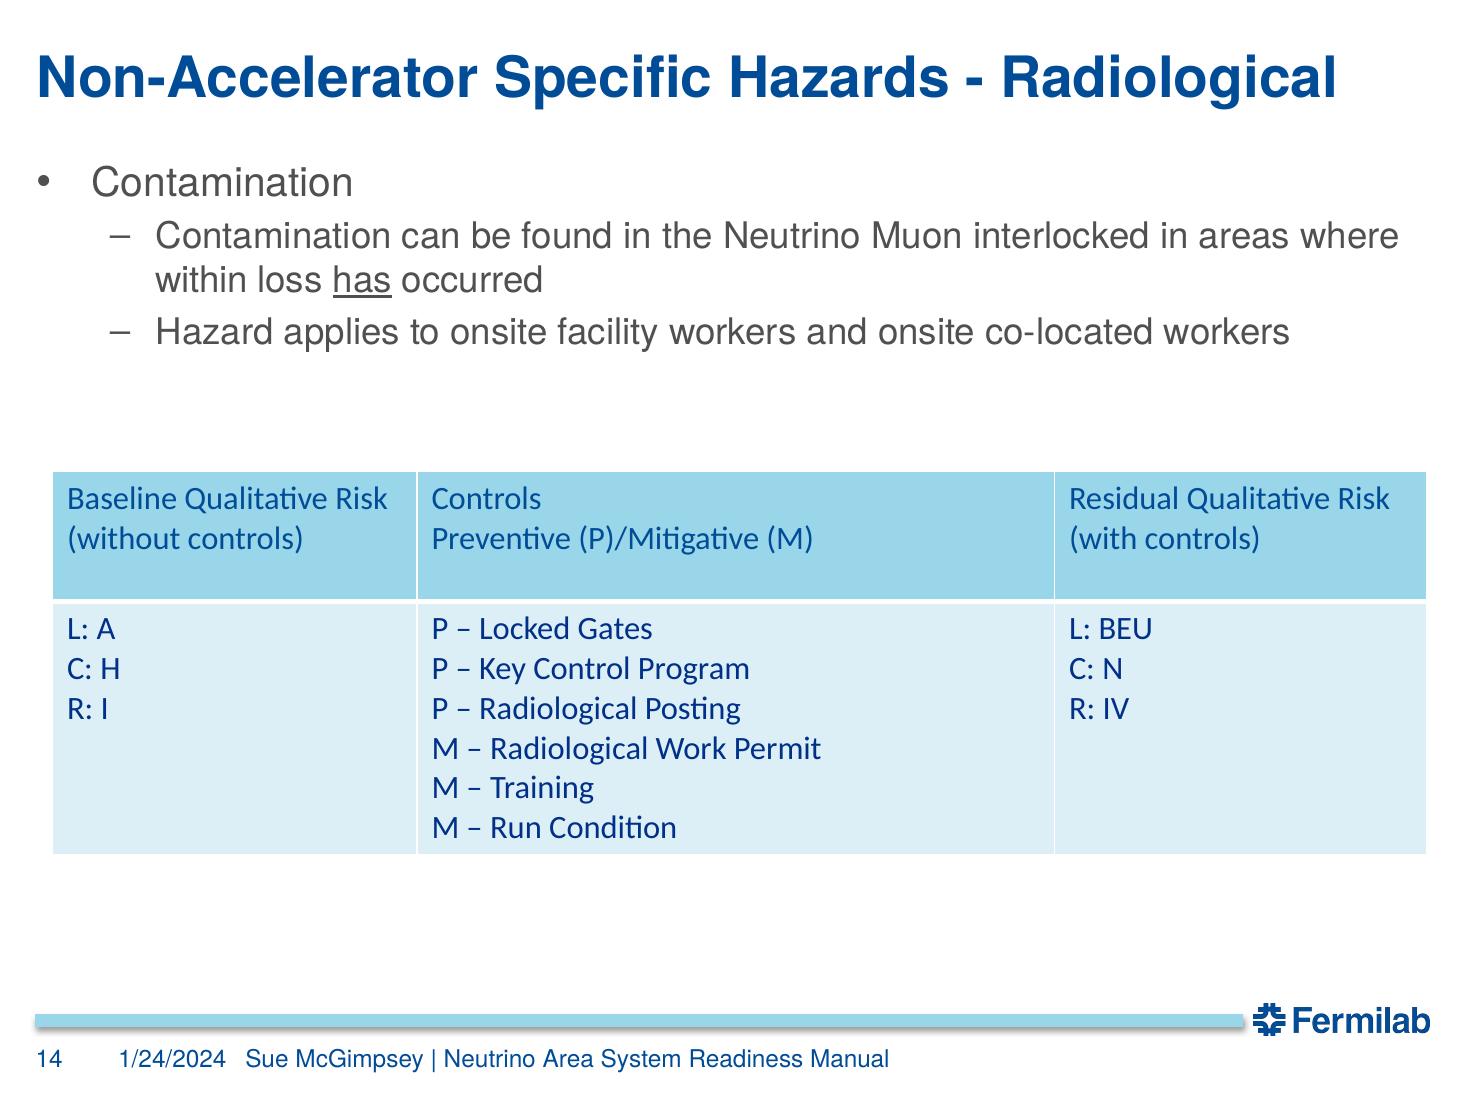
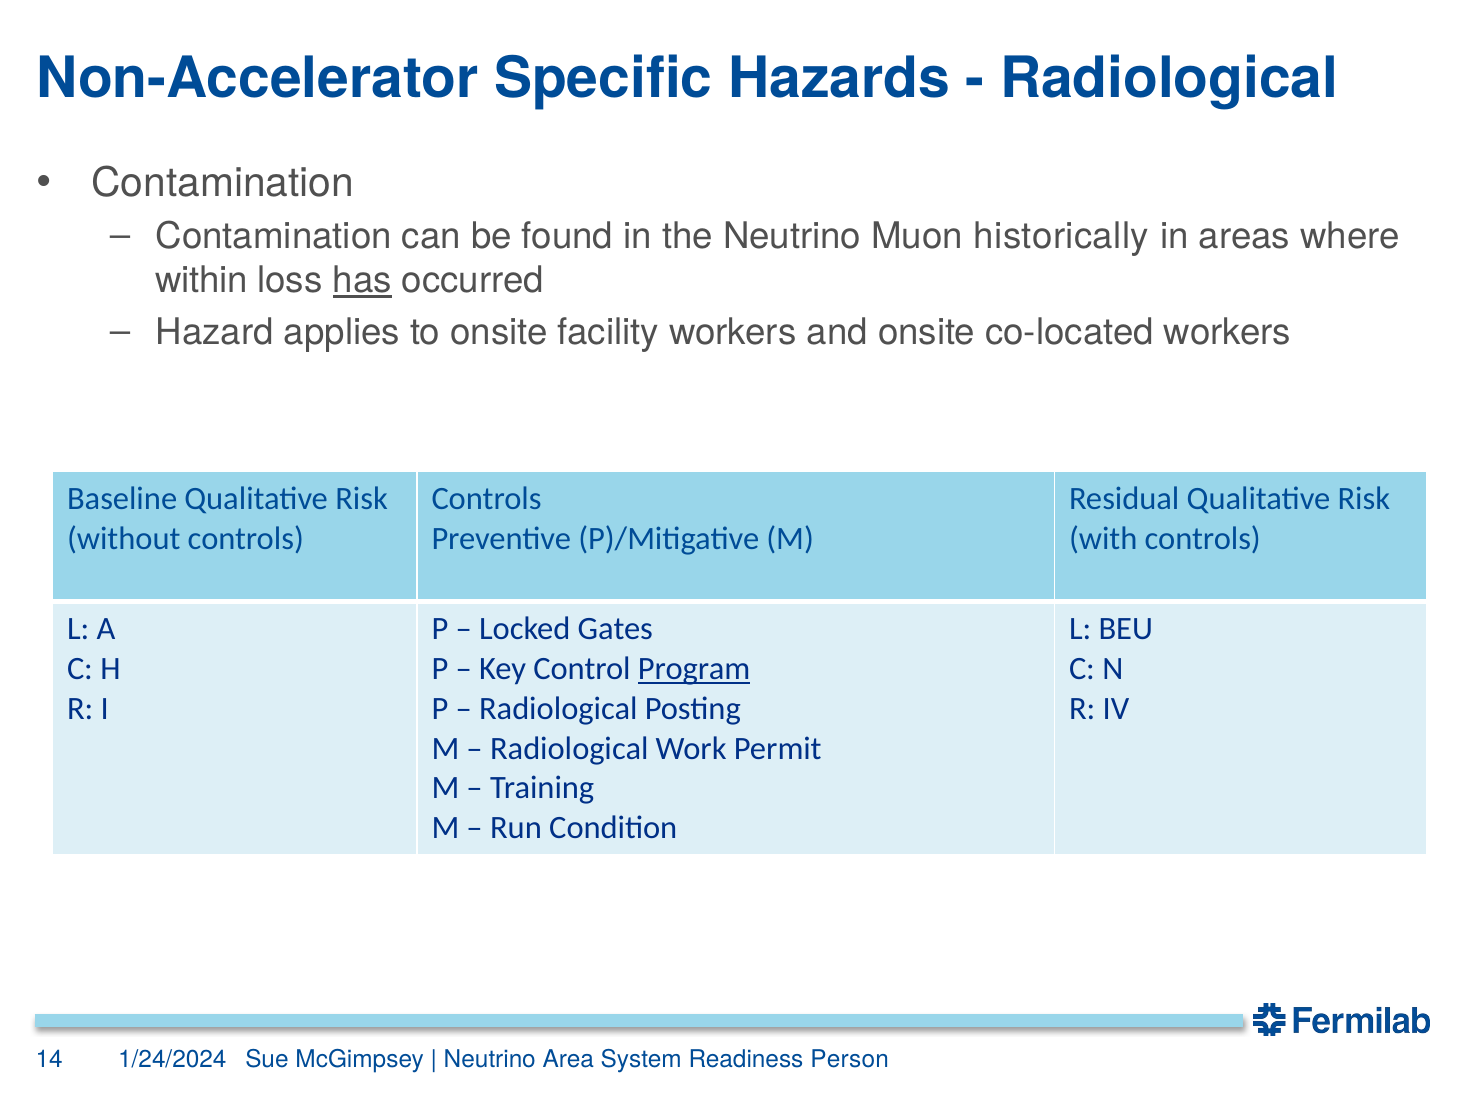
interlocked: interlocked -> historically
Program underline: none -> present
Manual: Manual -> Person
